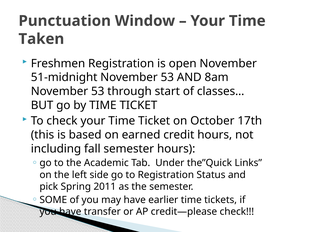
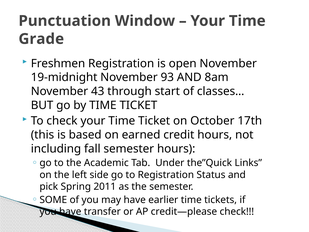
Taken: Taken -> Grade
51-midnight: 51-midnight -> 19-midnight
53 at (167, 77): 53 -> 93
53 at (98, 91): 53 -> 43
